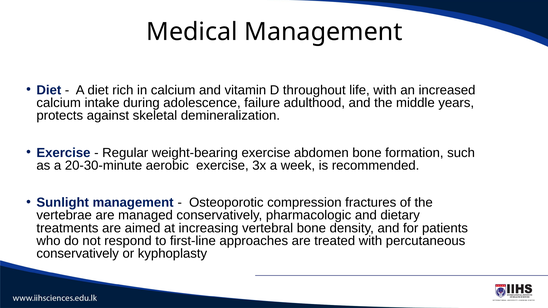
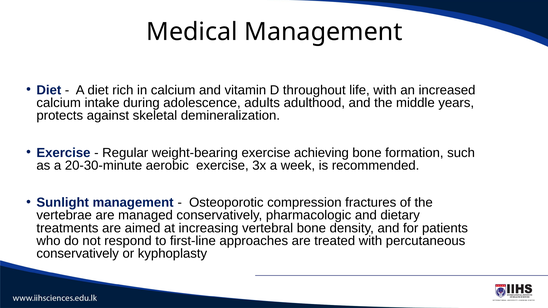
failure: failure -> adults
abdomen: abdomen -> achieving
